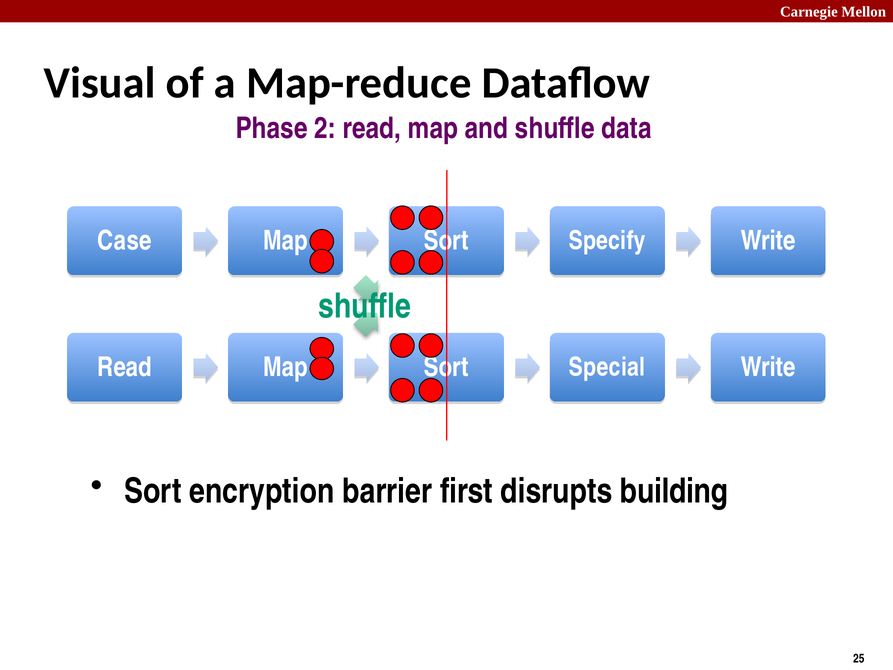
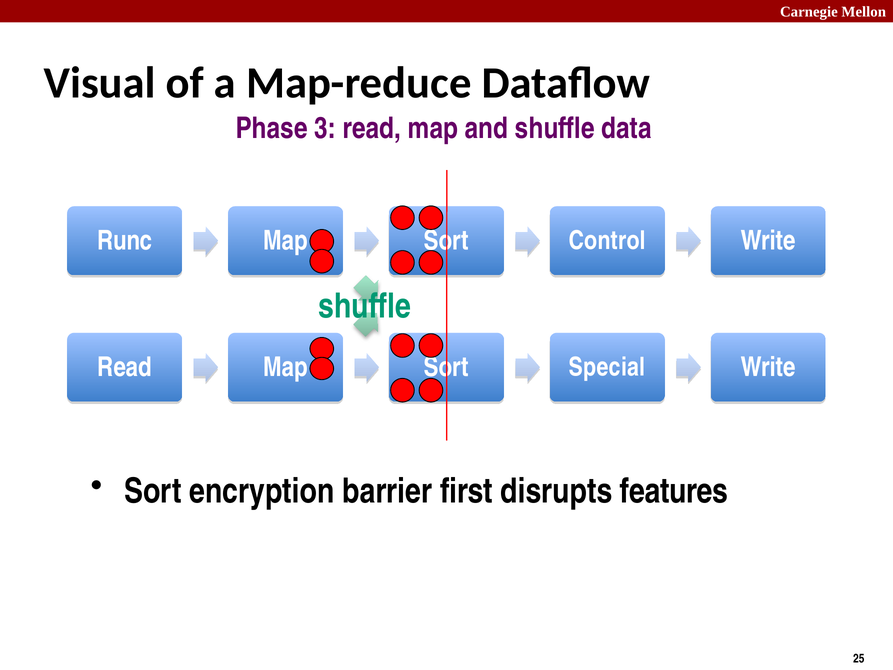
2: 2 -> 3
Case: Case -> Runc
Specify: Specify -> Control
building: building -> features
